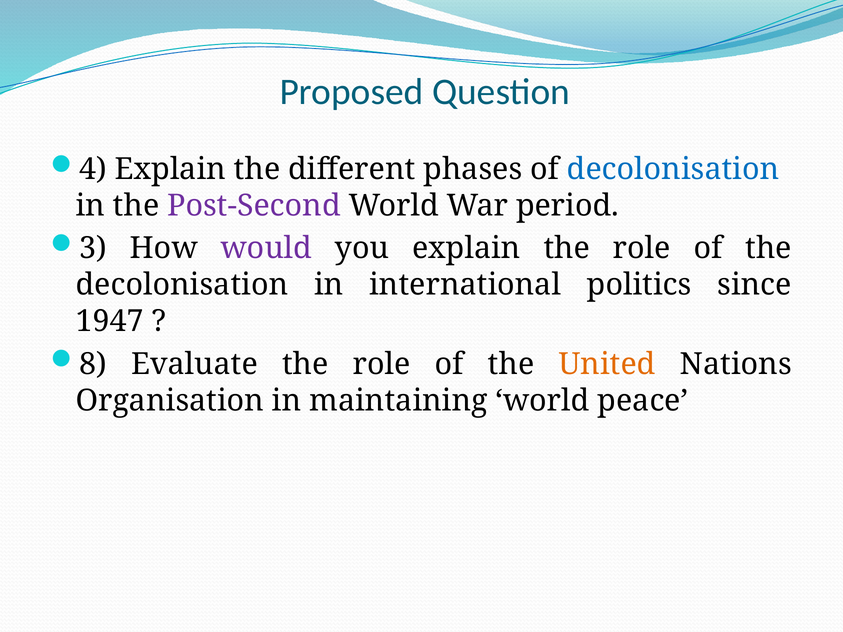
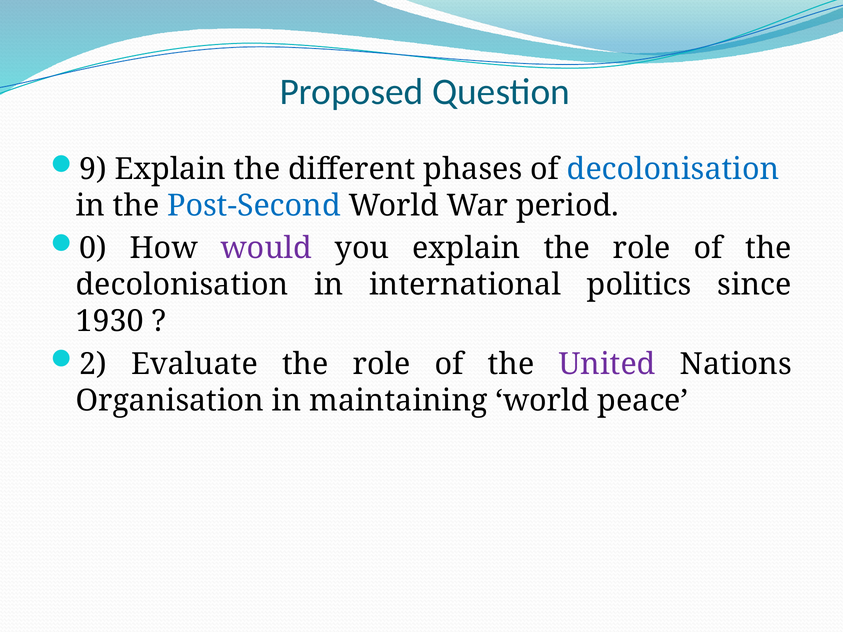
4: 4 -> 9
Post-Second colour: purple -> blue
3: 3 -> 0
1947: 1947 -> 1930
8: 8 -> 2
United colour: orange -> purple
